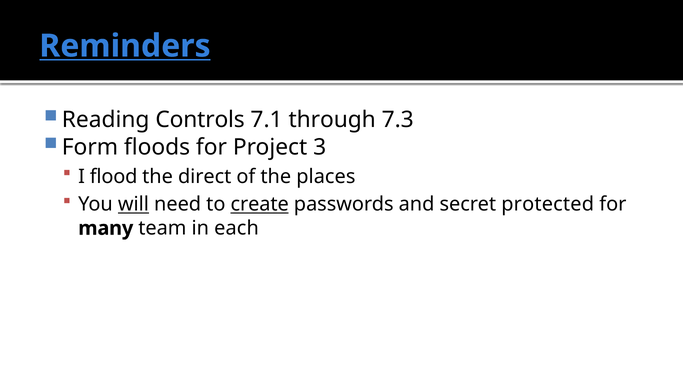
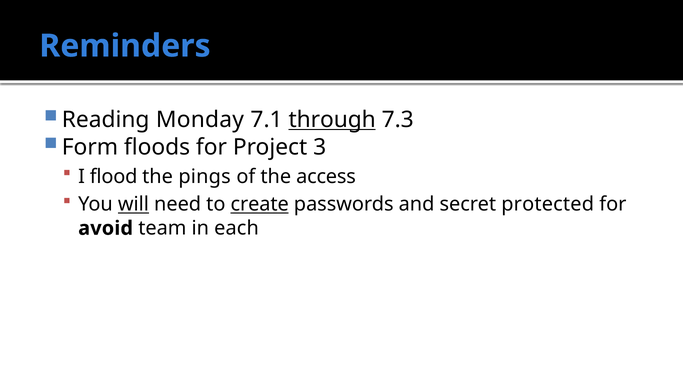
Reminders underline: present -> none
Controls: Controls -> Monday
through underline: none -> present
direct: direct -> pings
places: places -> access
many: many -> avoid
